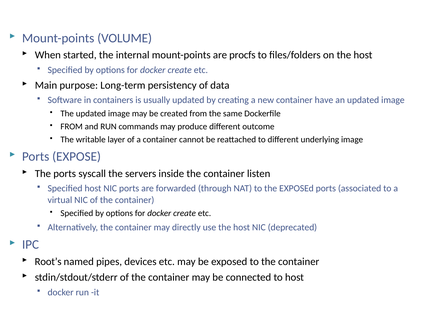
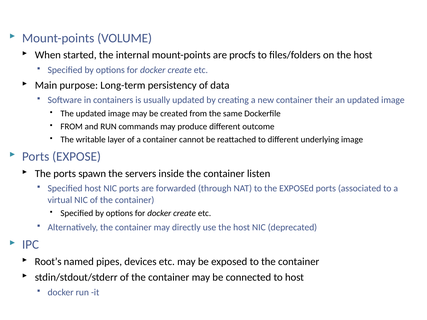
have: have -> their
syscall: syscall -> spawn
